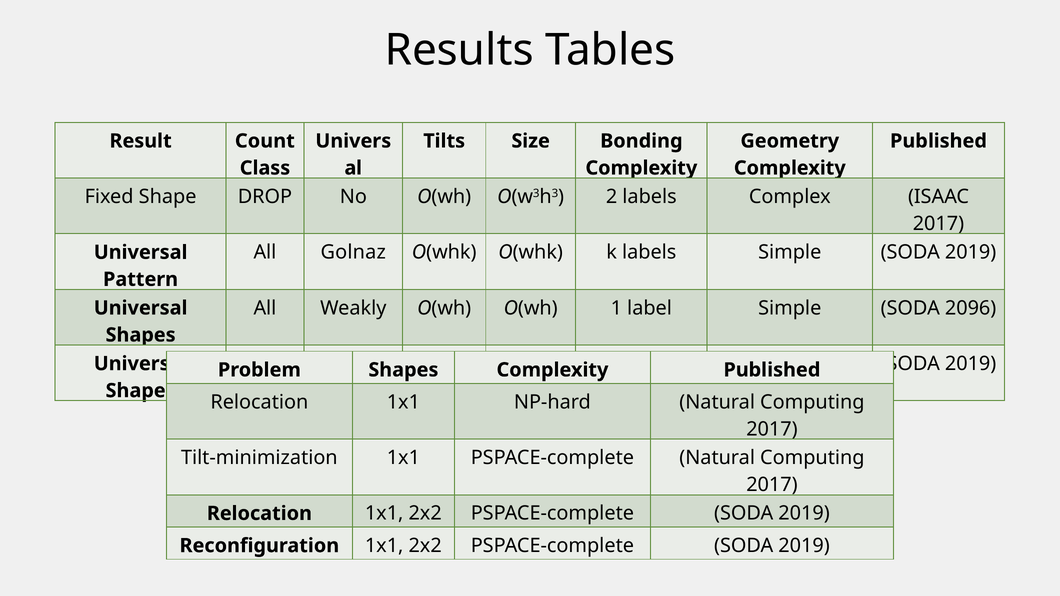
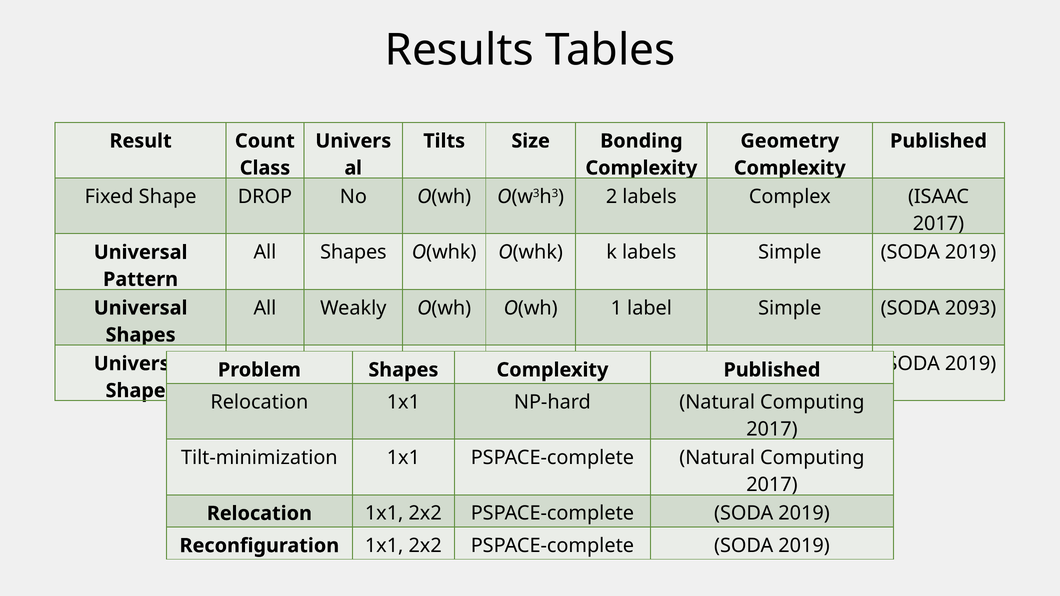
All Golnaz: Golnaz -> Shapes
2096: 2096 -> 2093
